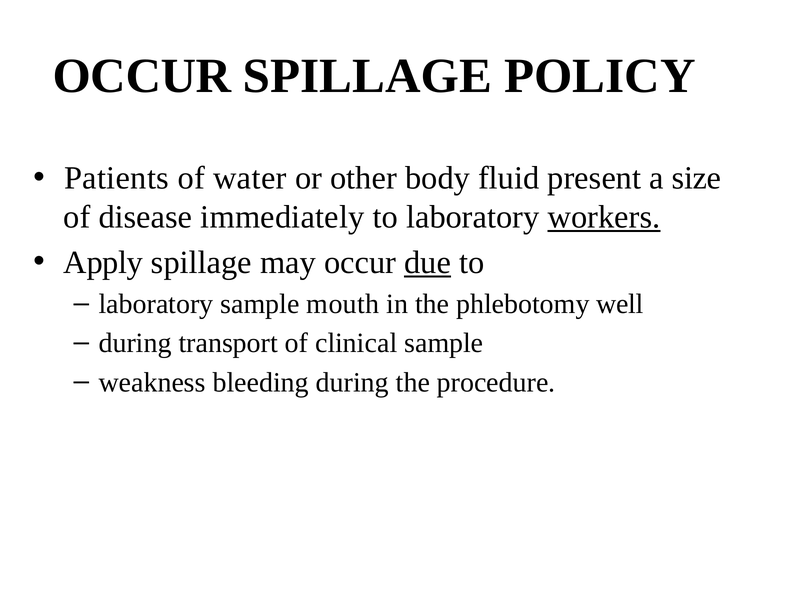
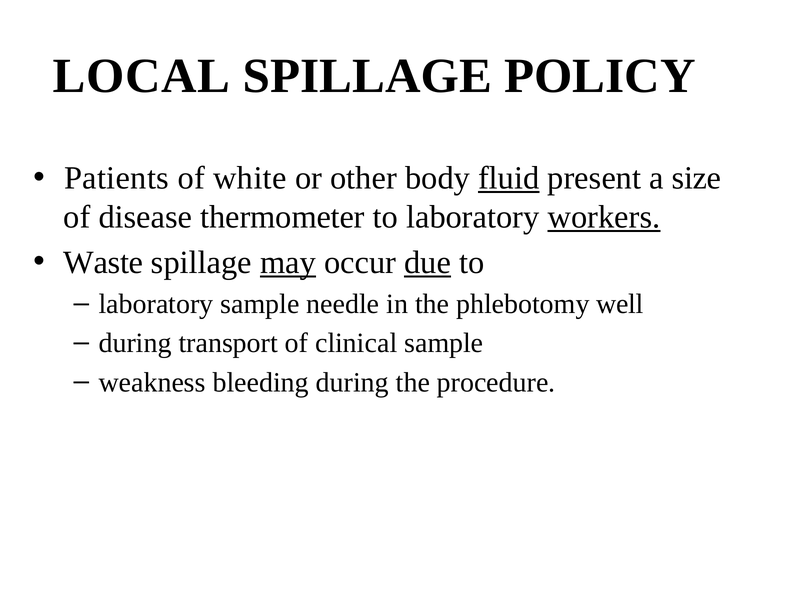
OCCUR at (142, 76): OCCUR -> LOCAL
water: water -> white
fluid underline: none -> present
immediately: immediately -> thermometer
Apply: Apply -> Waste
may underline: none -> present
mouth: mouth -> needle
